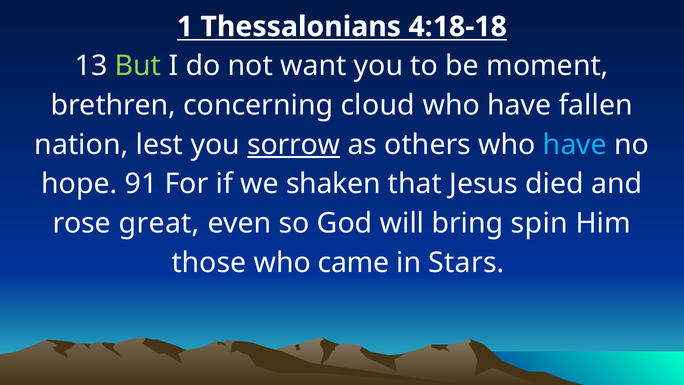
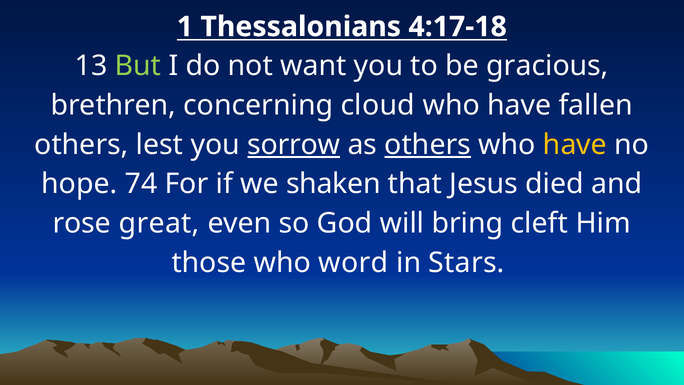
4:18-18: 4:18-18 -> 4:17-18
moment: moment -> gracious
nation at (81, 145): nation -> others
others at (428, 145) underline: none -> present
have at (575, 145) colour: light blue -> yellow
91: 91 -> 74
spin: spin -> cleft
came: came -> word
